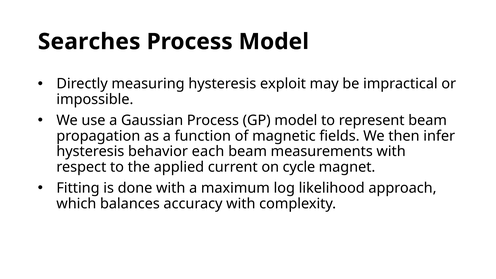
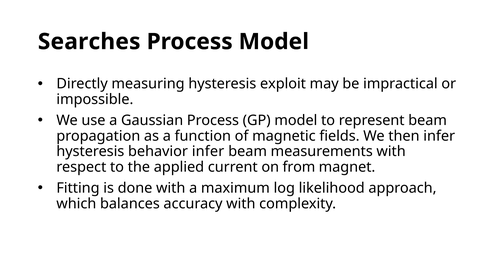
behavior each: each -> infer
cycle: cycle -> from
